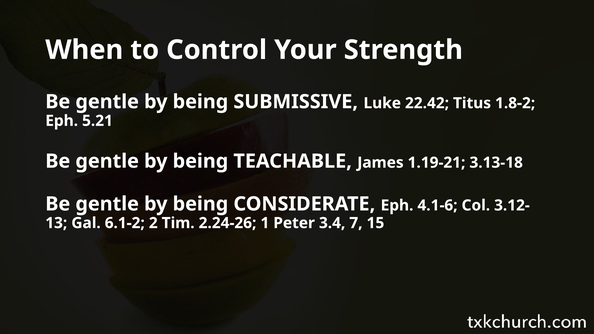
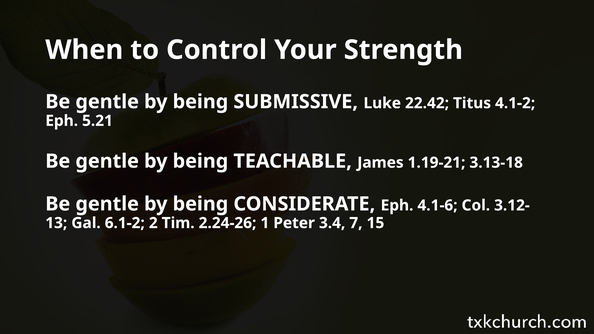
1.8-2: 1.8-2 -> 4.1-2
